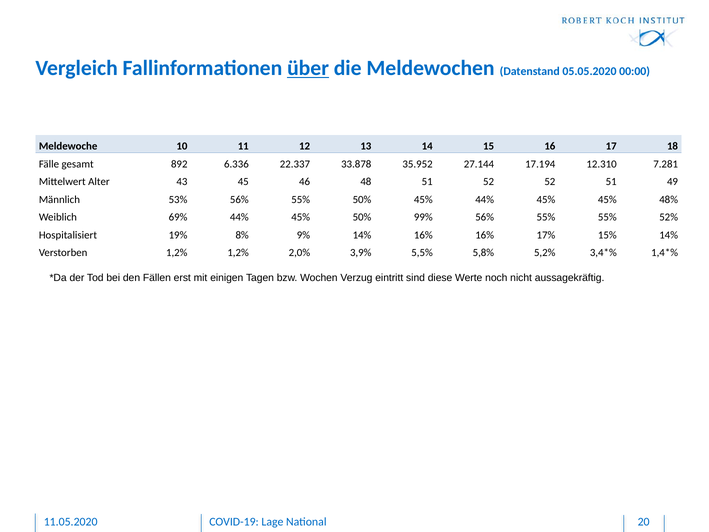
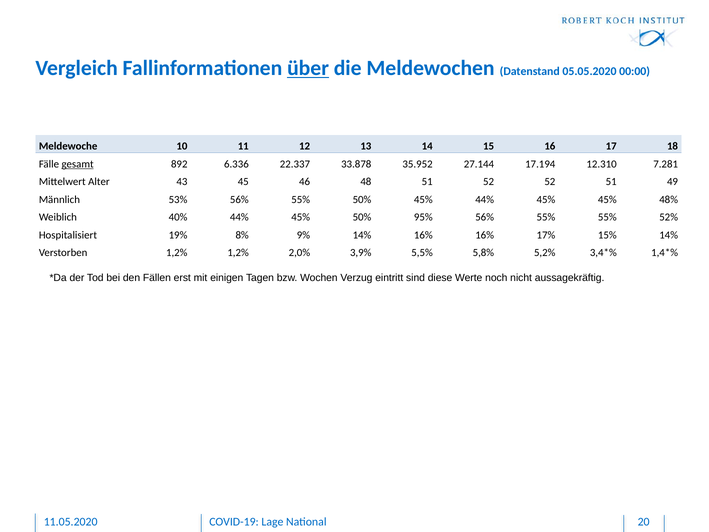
gesamt underline: none -> present
69%: 69% -> 40%
99%: 99% -> 95%
